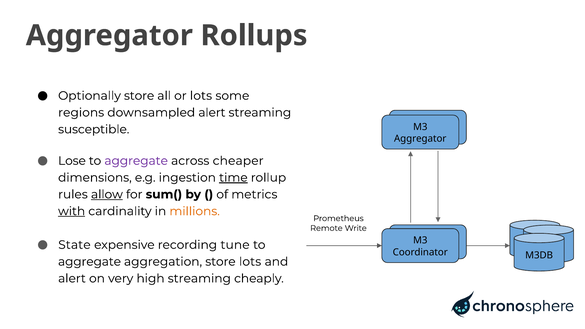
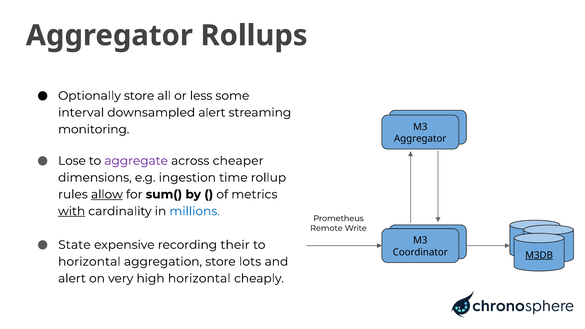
or lots: lots -> less
regions: regions -> interval
susceptible: susceptible -> monitoring
time underline: present -> none
millions colour: orange -> blue
tune: tune -> their
M3DB at (539, 255) underline: none -> present
aggregate at (90, 262): aggregate -> horizontal
high streaming: streaming -> horizontal
